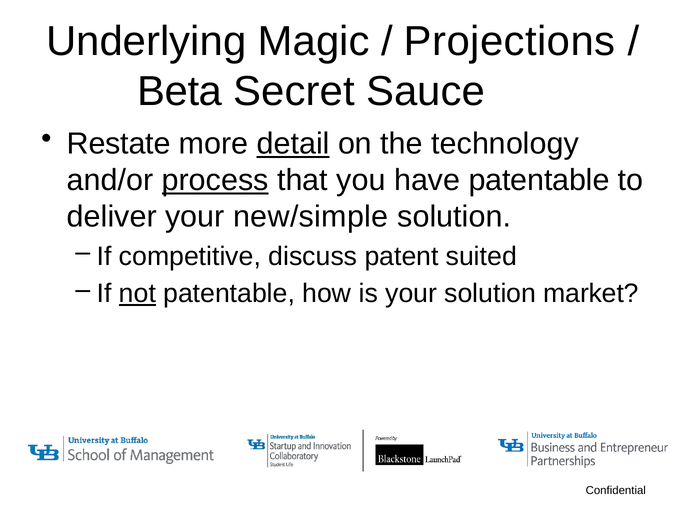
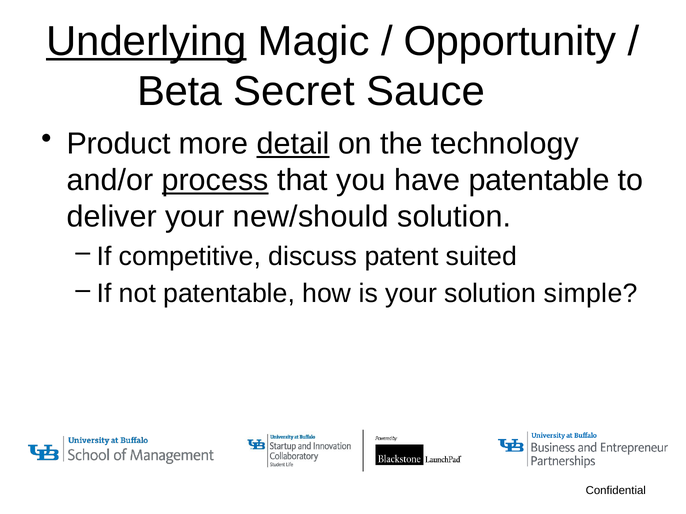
Underlying underline: none -> present
Projections: Projections -> Opportunity
Restate: Restate -> Product
new/simple: new/simple -> new/should
not underline: present -> none
market: market -> simple
